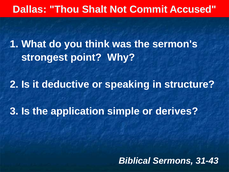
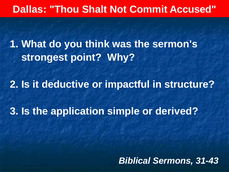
speaking: speaking -> impactful
derives: derives -> derived
